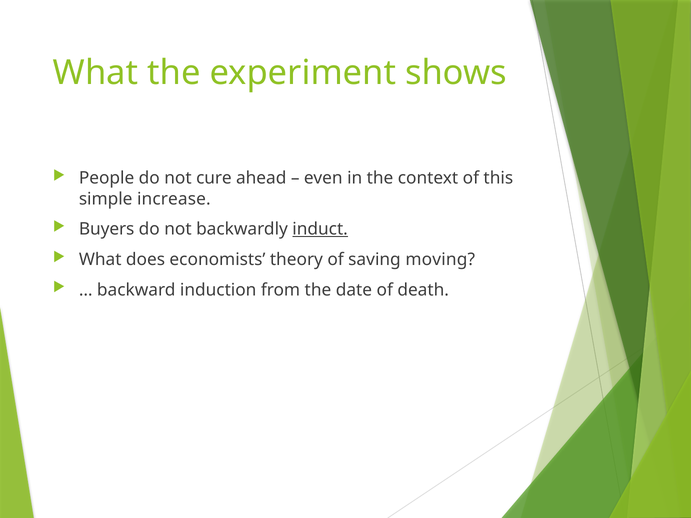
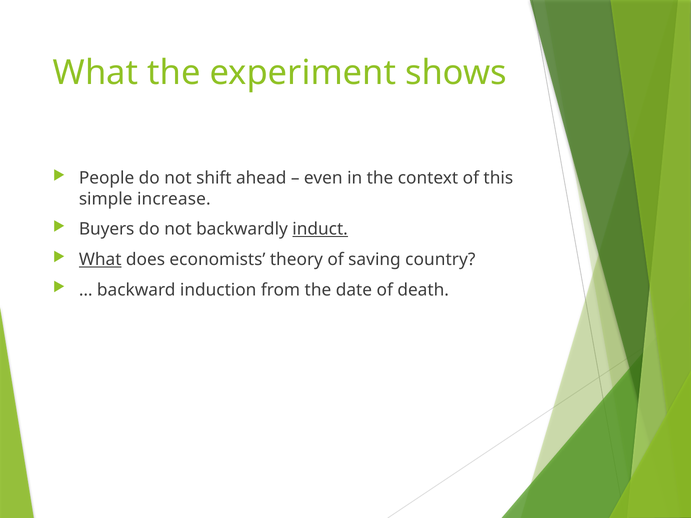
cure: cure -> shift
What at (100, 260) underline: none -> present
moving: moving -> country
